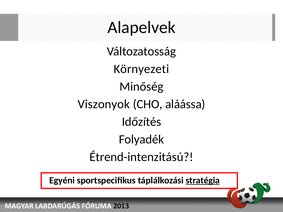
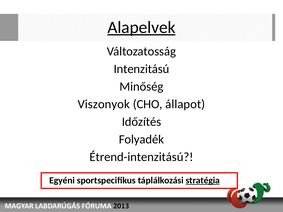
Alapelvek underline: none -> present
Környezeti: Környezeti -> Intenzitású
aláássa: aláássa -> állapot
